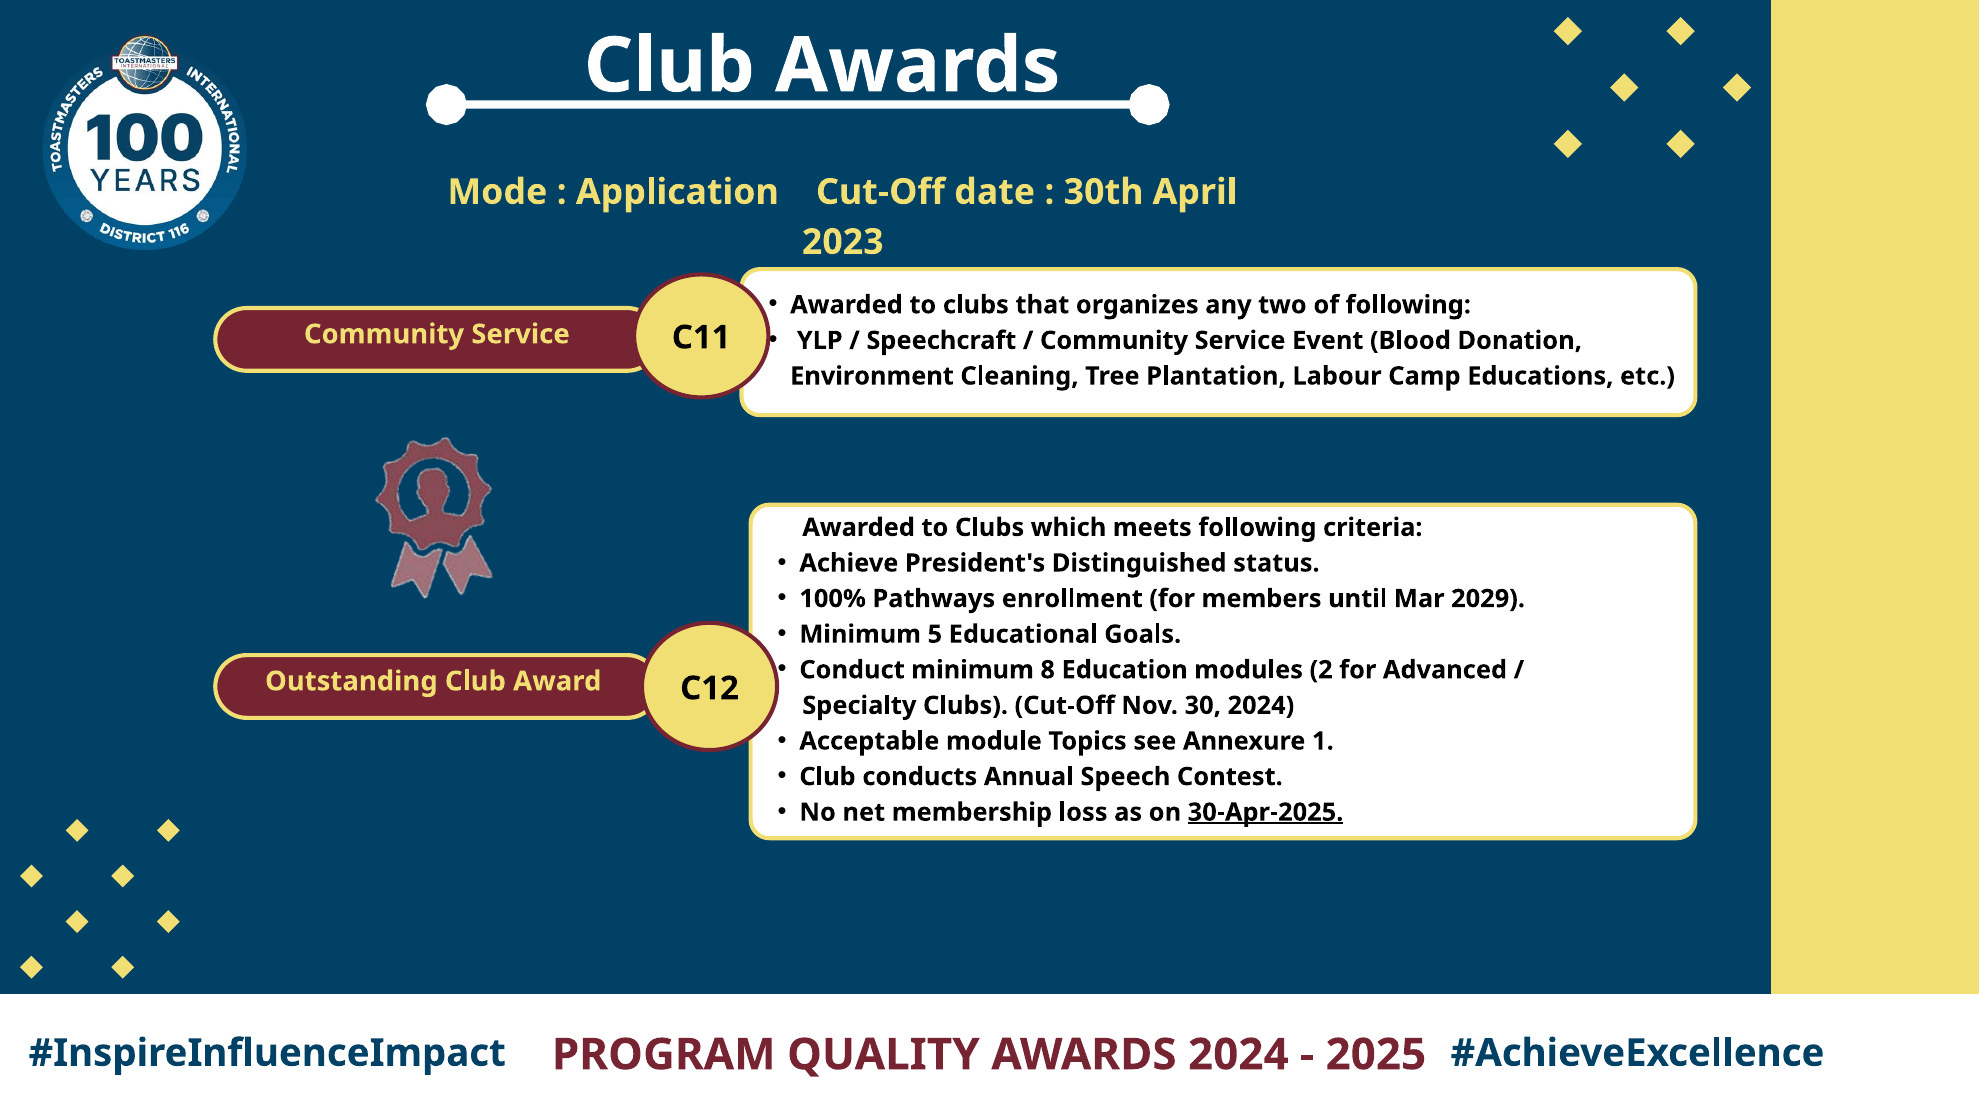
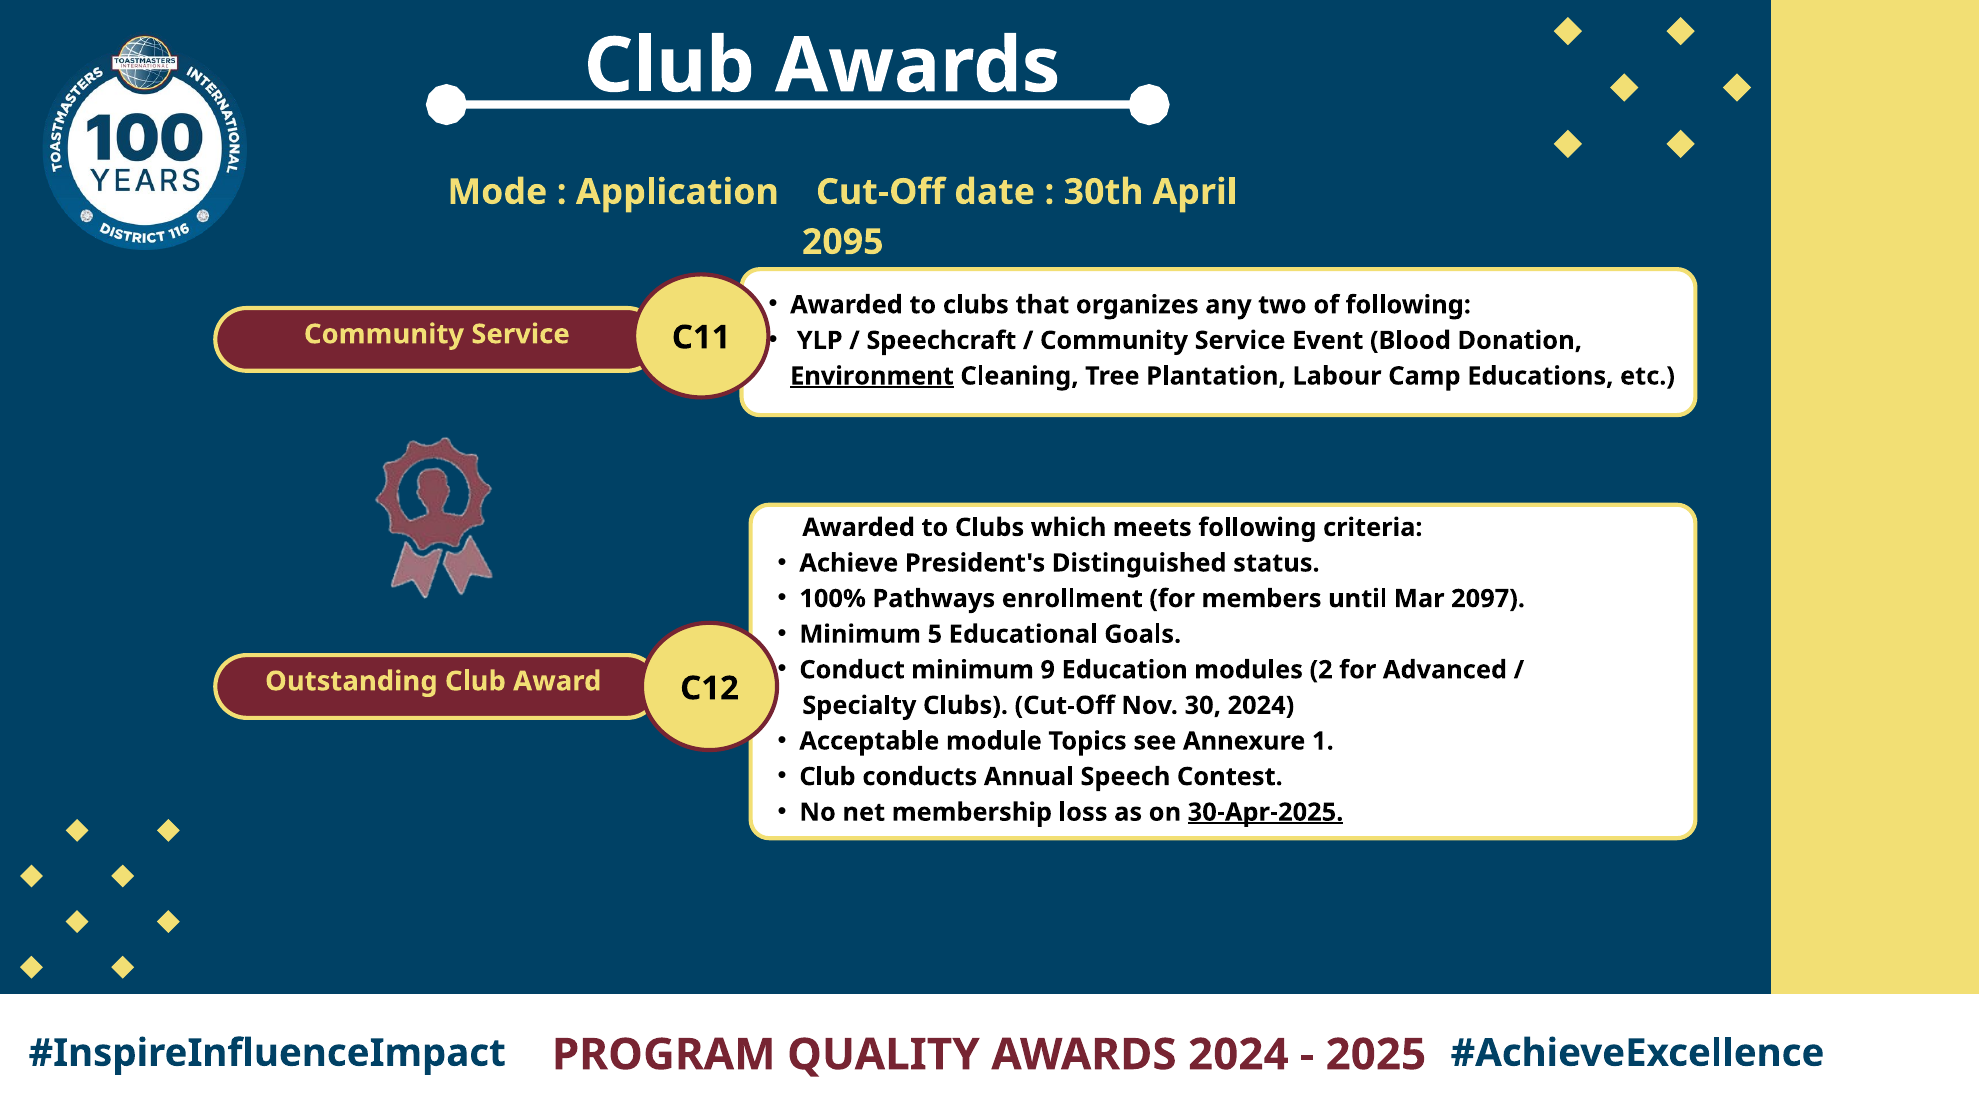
2023: 2023 -> 2095
Environment underline: none -> present
2029: 2029 -> 2097
8: 8 -> 9
